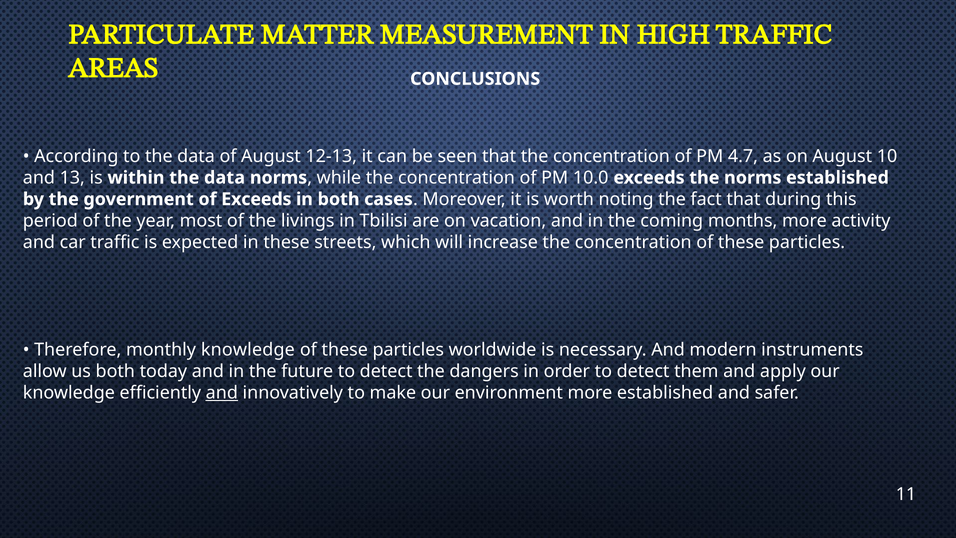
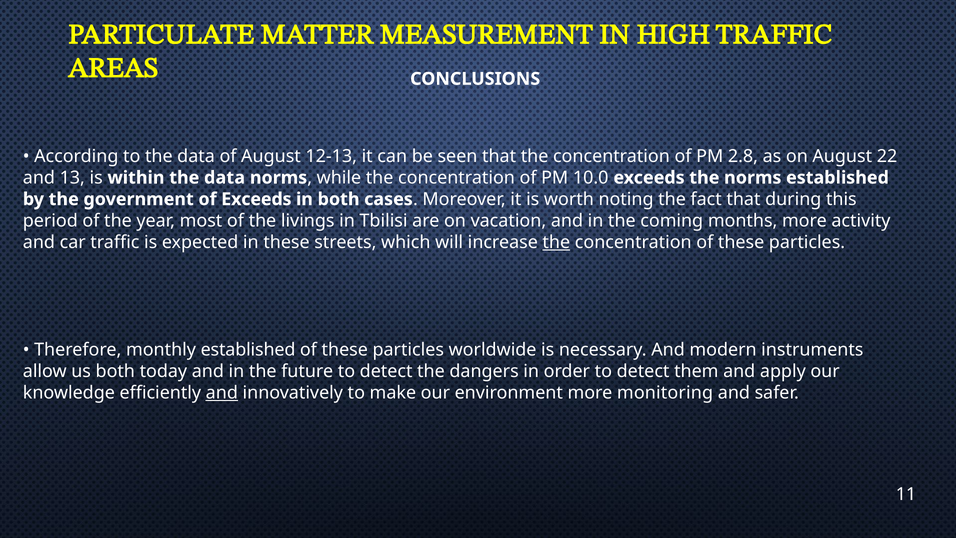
4.7: 4.7 -> 2.8
10: 10 -> 22
the at (556, 242) underline: none -> present
monthly knowledge: knowledge -> established
more established: established -> monitoring
